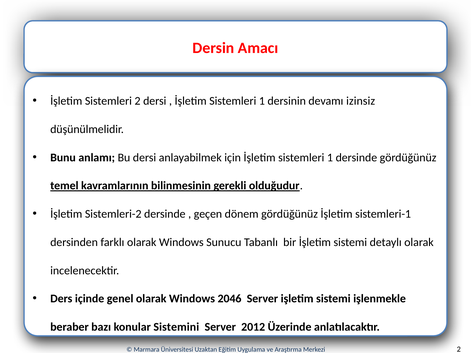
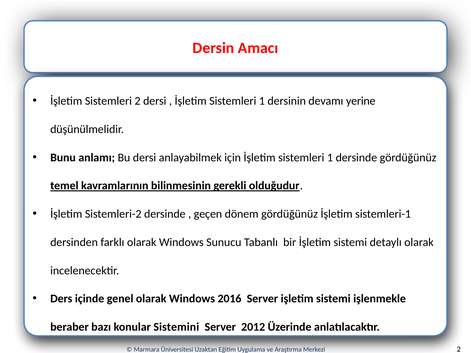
izinsiz: izinsiz -> yerine
2046: 2046 -> 2016
